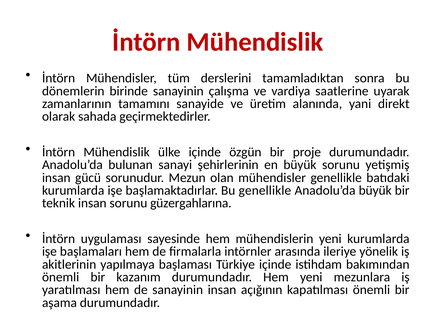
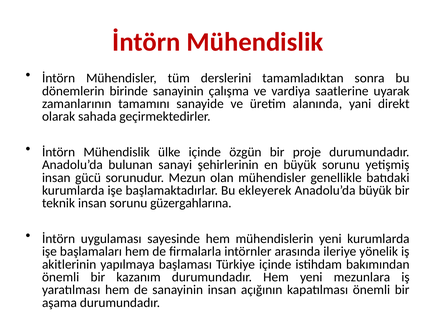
Bu genellikle: genellikle -> ekleyerek
